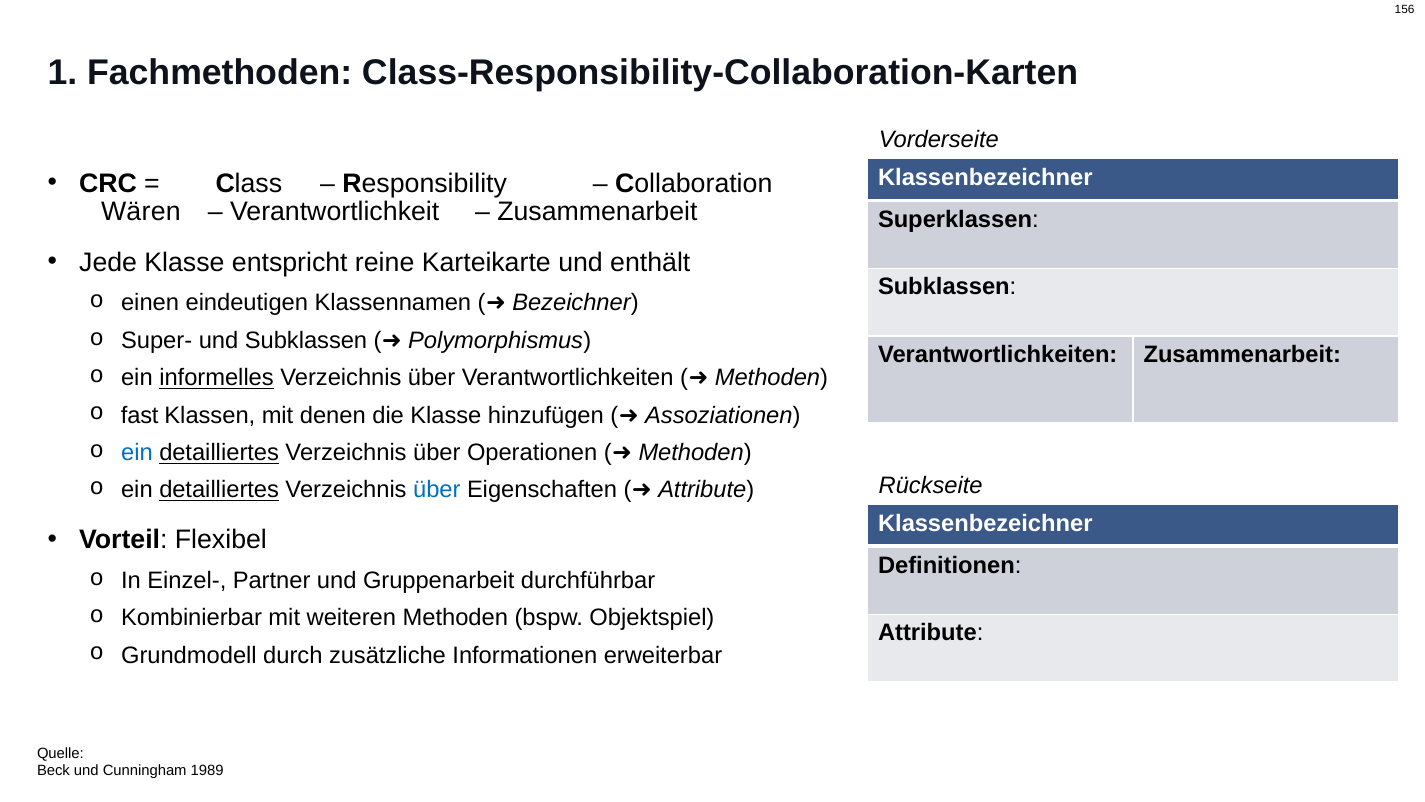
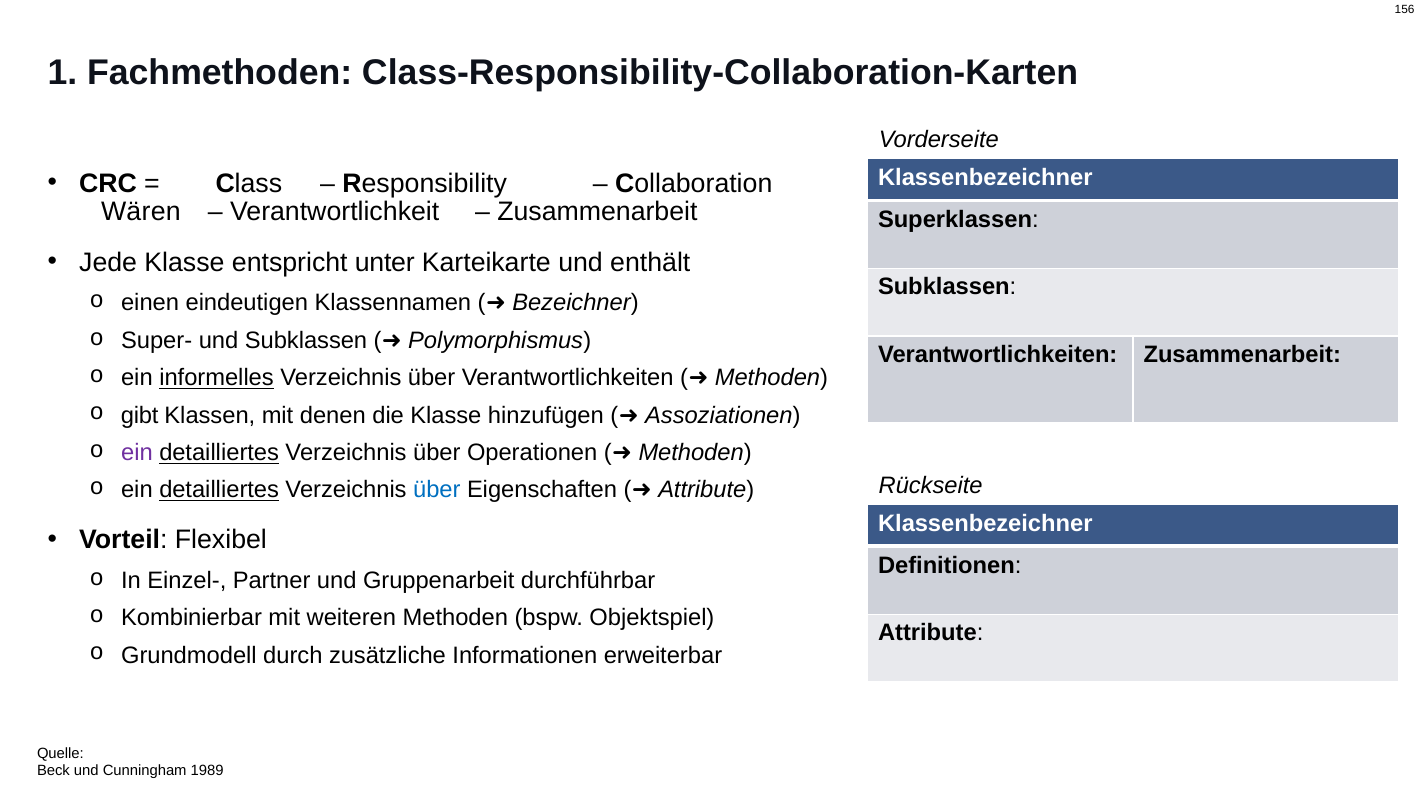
reine: reine -> unter
fast: fast -> gibt
ein at (137, 452) colour: blue -> purple
